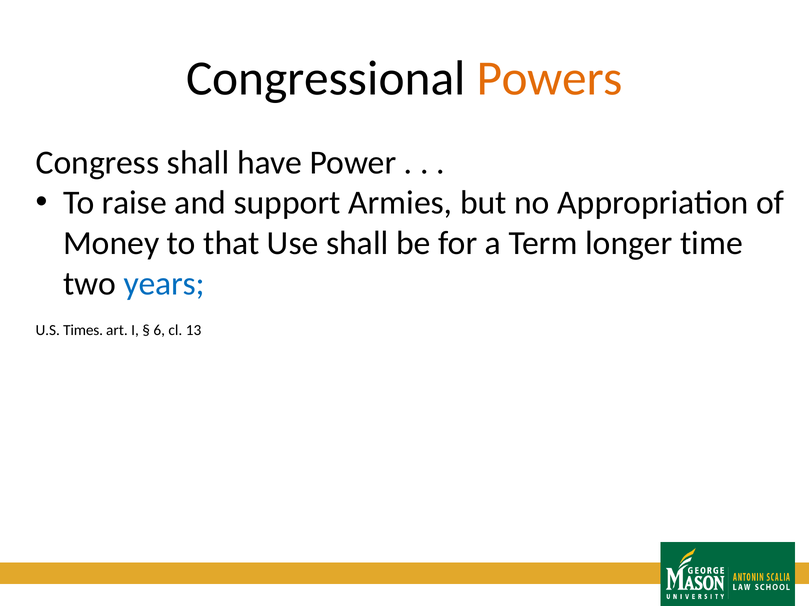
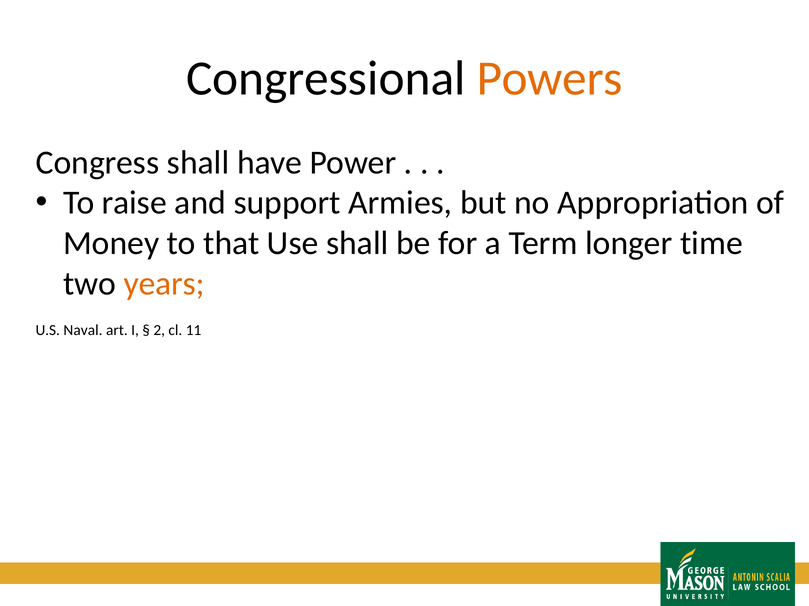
years colour: blue -> orange
Times: Times -> Naval
6: 6 -> 2
13: 13 -> 11
